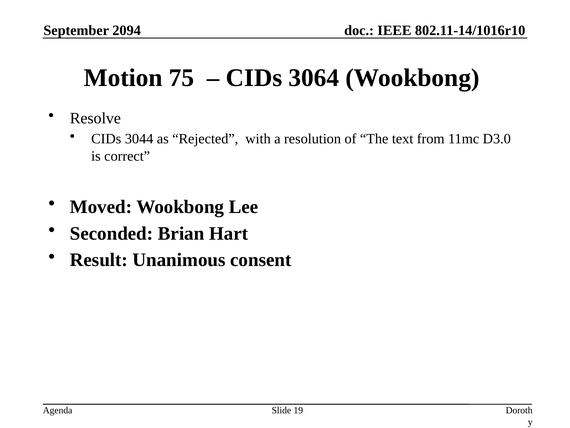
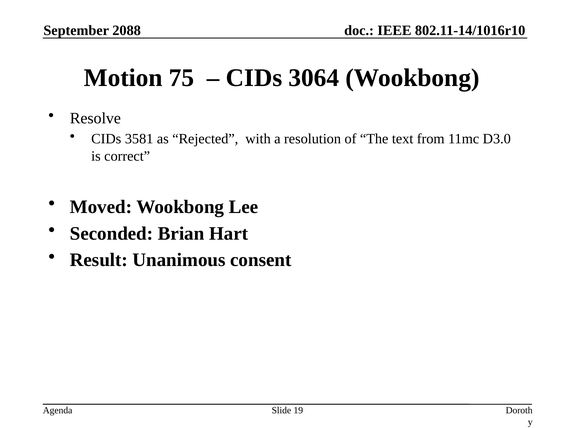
2094: 2094 -> 2088
3044: 3044 -> 3581
